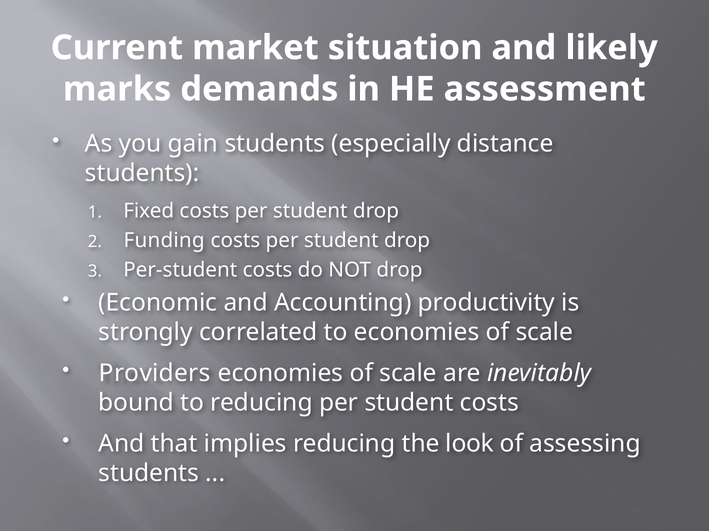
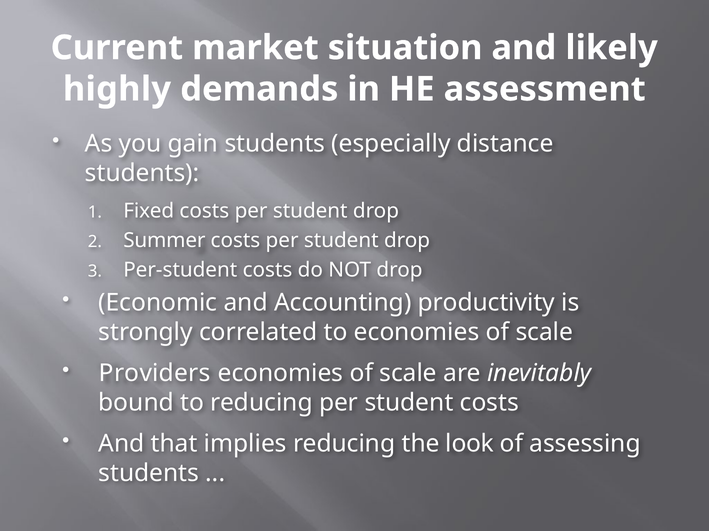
marks: marks -> highly
Funding: Funding -> Summer
